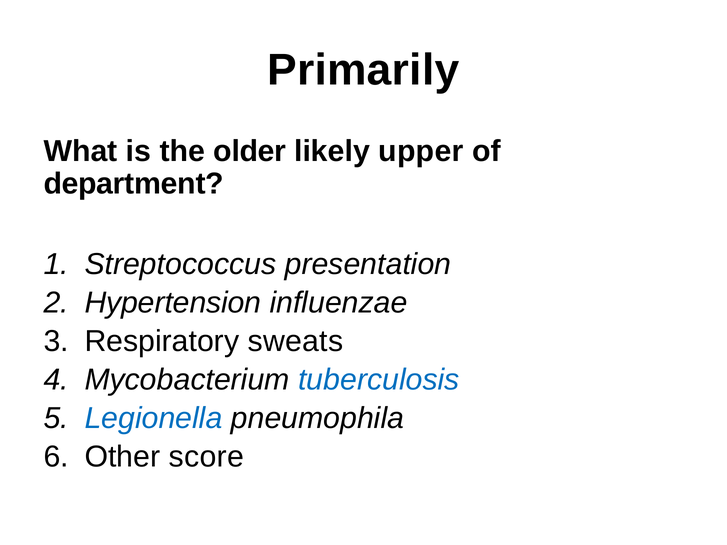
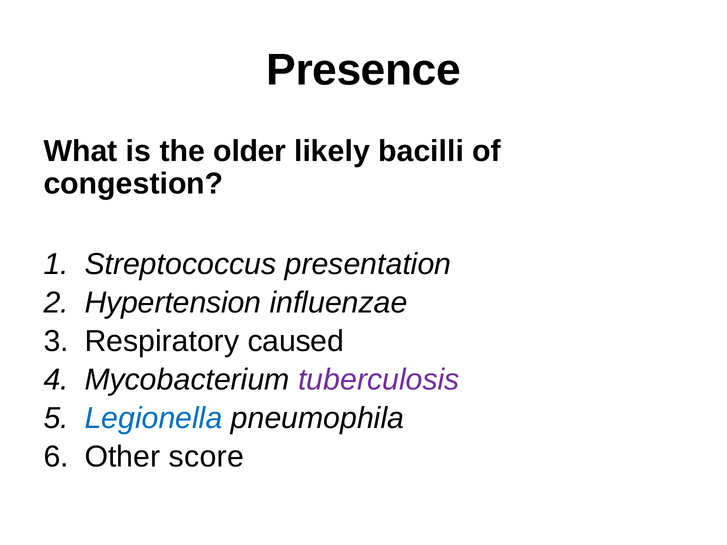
Primarily: Primarily -> Presence
upper: upper -> bacilli
department: department -> congestion
sweats: sweats -> caused
tuberculosis colour: blue -> purple
